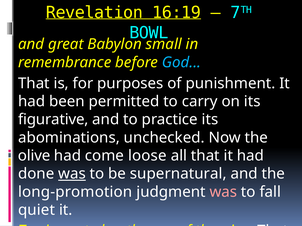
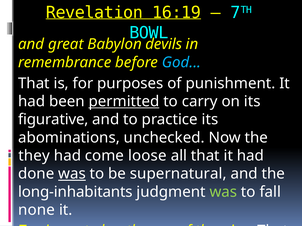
small: small -> devils
permitted underline: none -> present
olive: olive -> they
long-promotion: long-promotion -> long-inhabitants
was at (223, 192) colour: pink -> light green
quiet: quiet -> none
